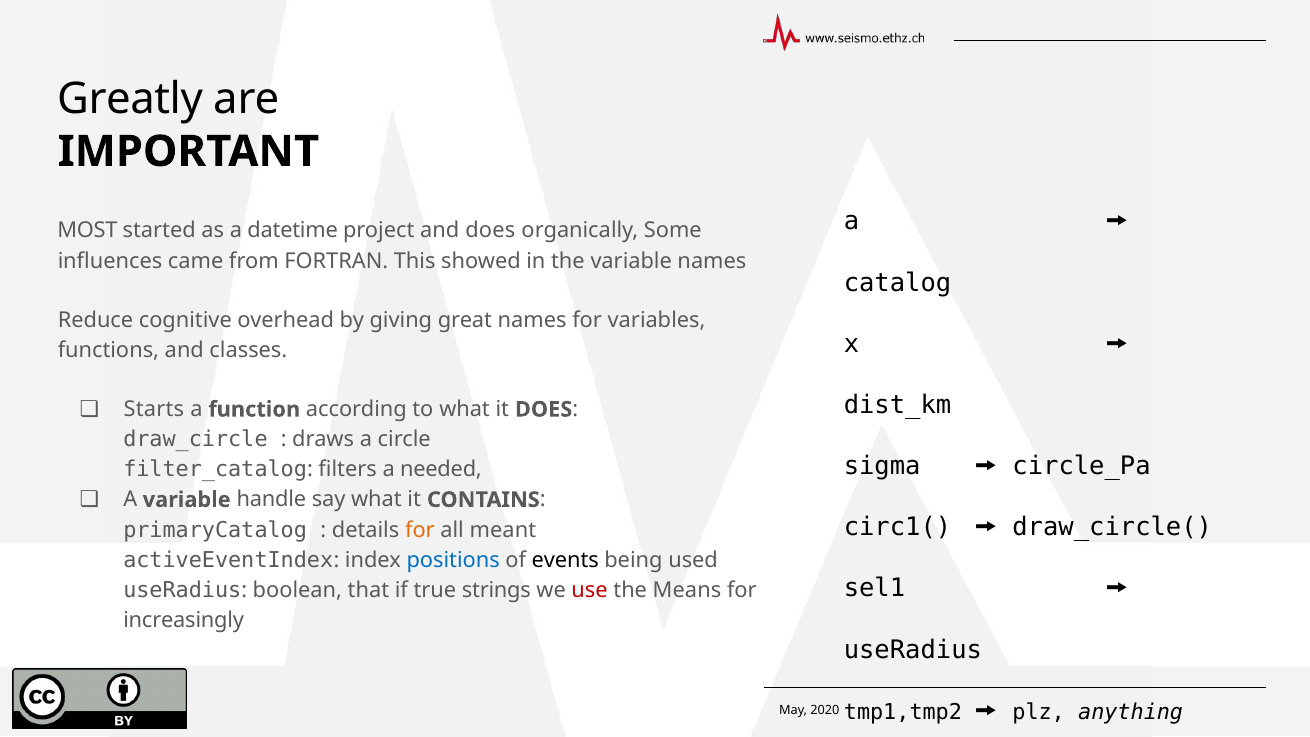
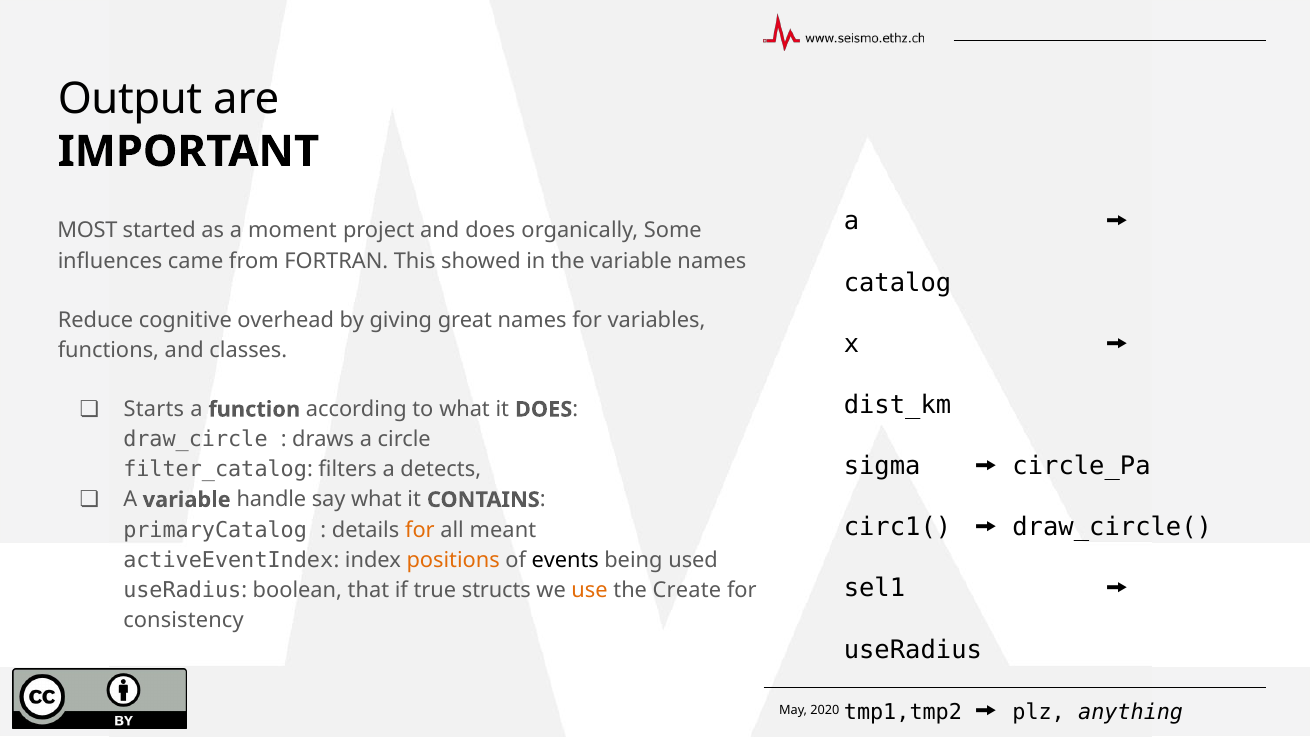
Greatly: Greatly -> Output
datetime: datetime -> moment
needed: needed -> detects
positions colour: blue -> orange
strings: strings -> structs
use colour: red -> orange
Means: Means -> Create
increasingly: increasingly -> consistency
